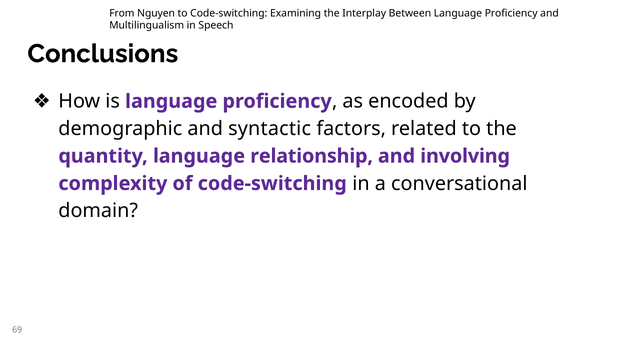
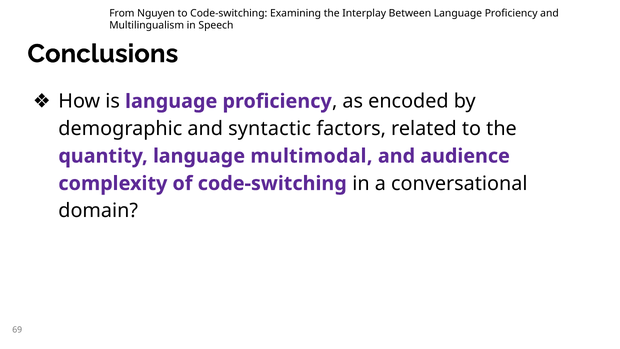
relationship: relationship -> multimodal
involving: involving -> audience
